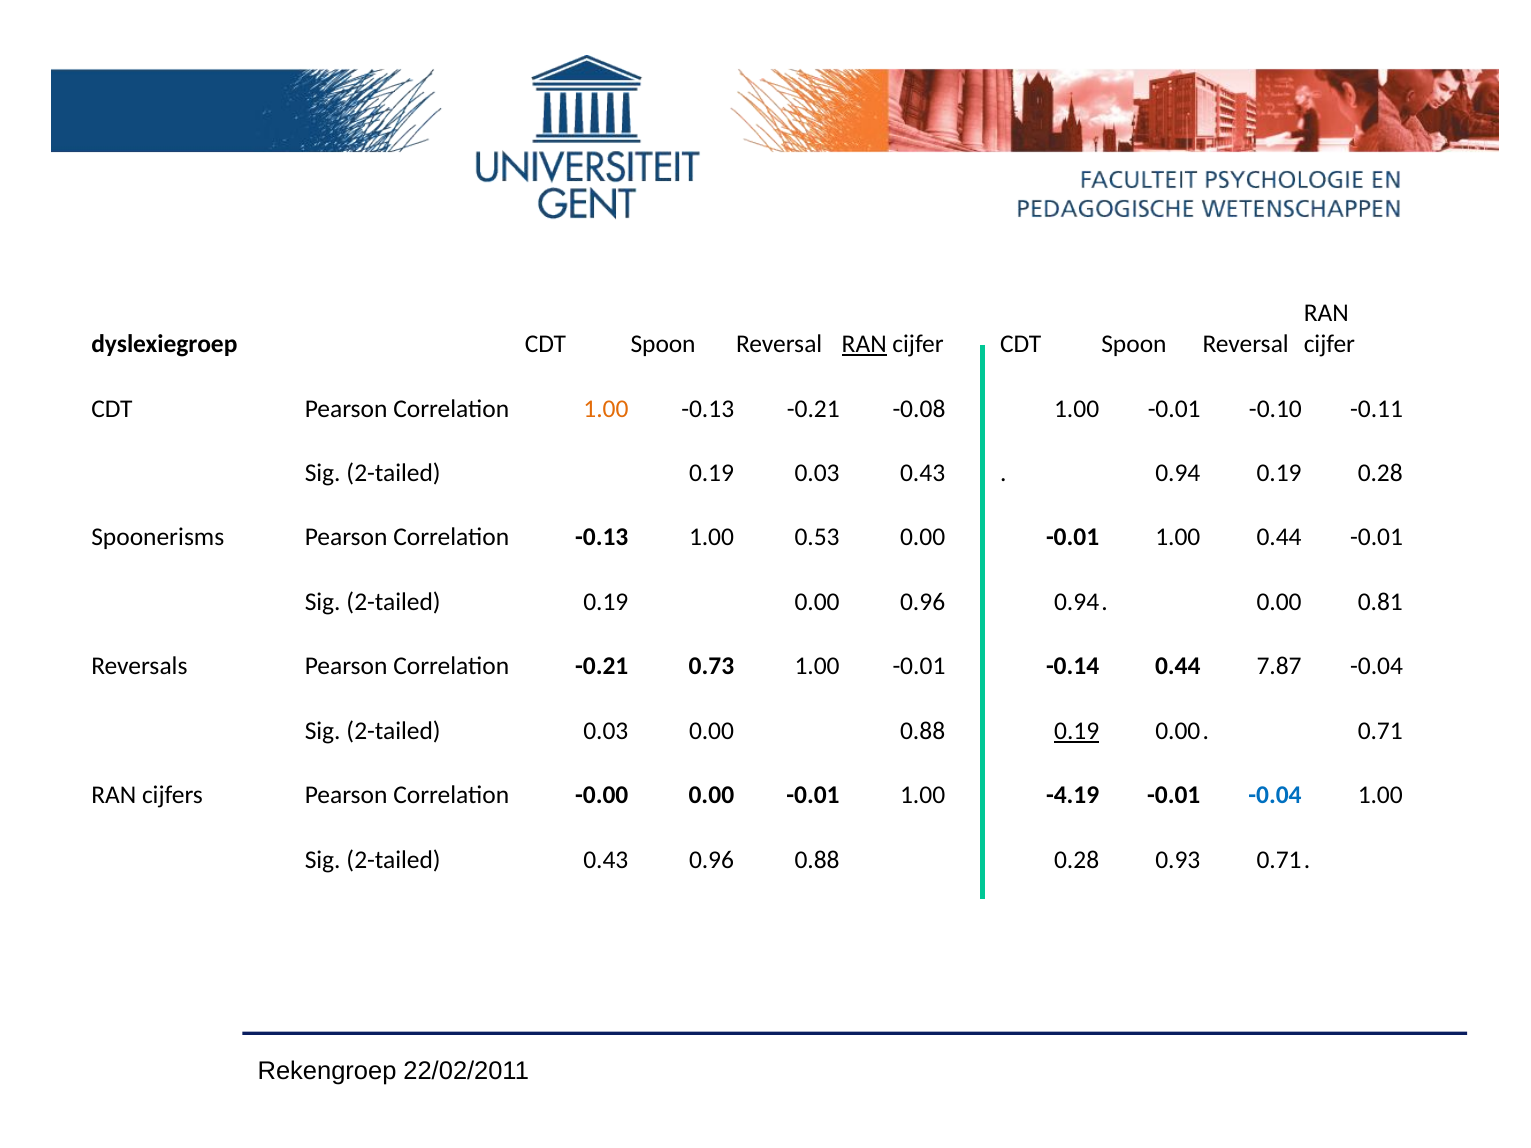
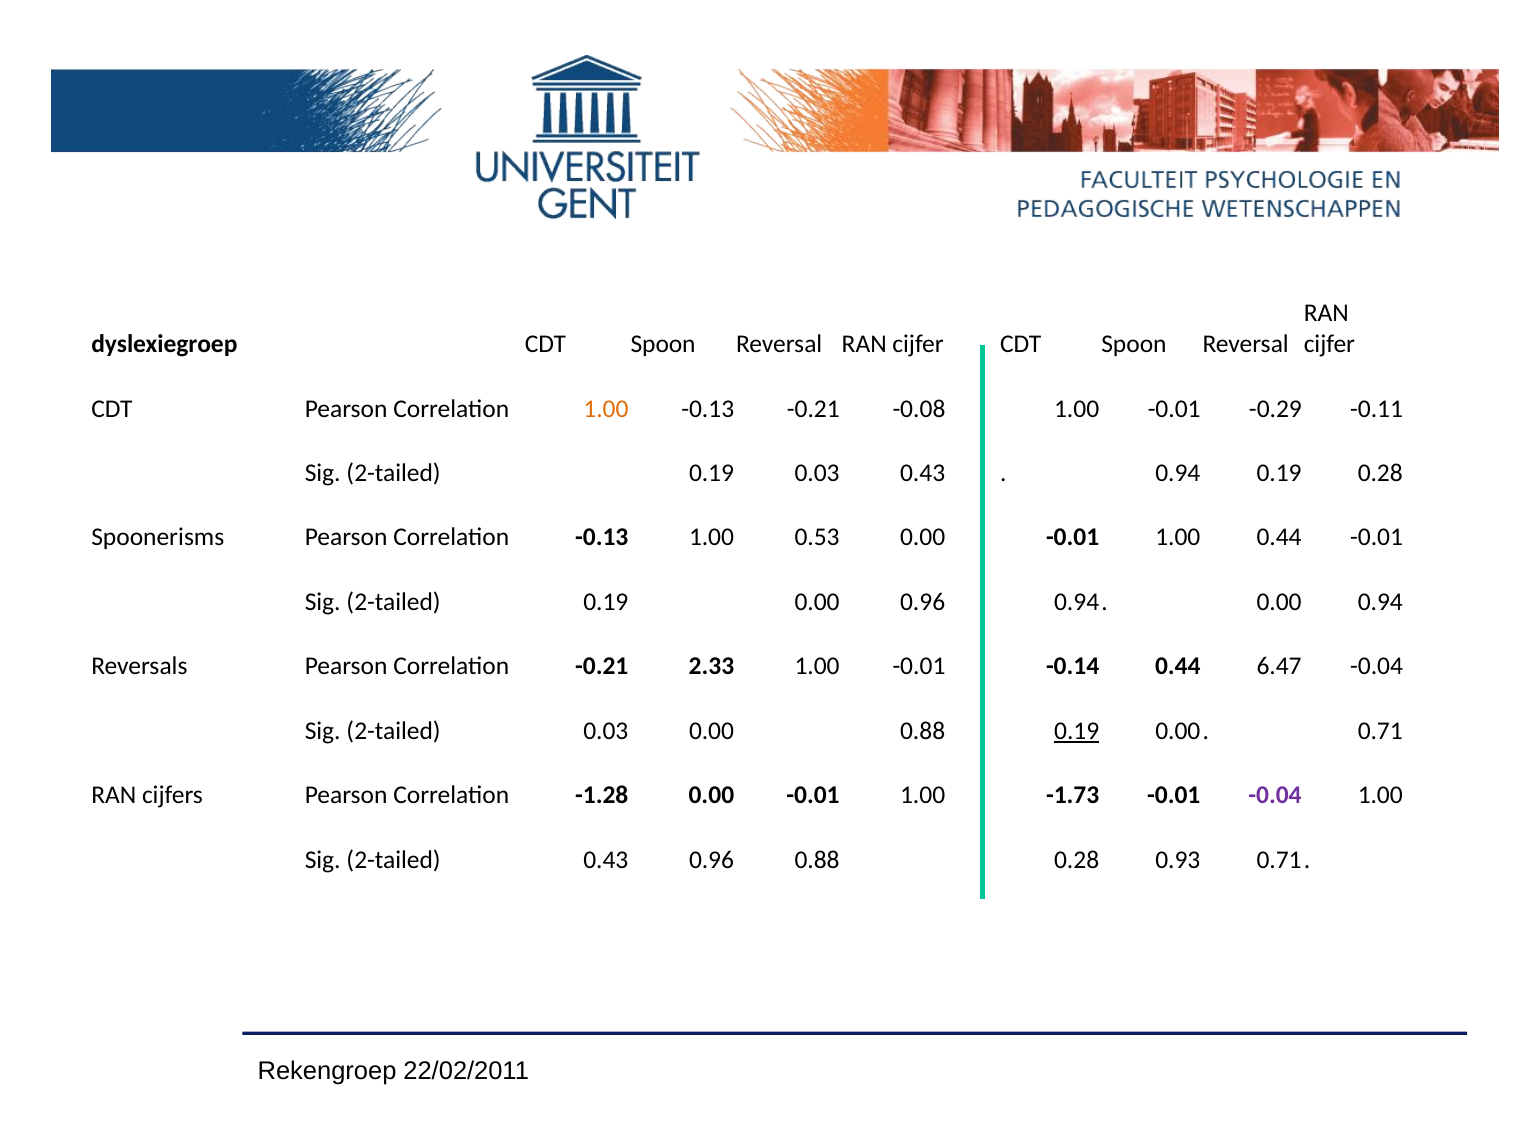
RAN at (864, 344) underline: present -> none
-0.10: -0.10 -> -0.29
0.00 0.81: 0.81 -> 0.94
0.73: 0.73 -> 2.33
7.87: 7.87 -> 6.47
-0.00: -0.00 -> -1.28
-4.19: -4.19 -> -1.73
-0.04 at (1275, 796) colour: blue -> purple
